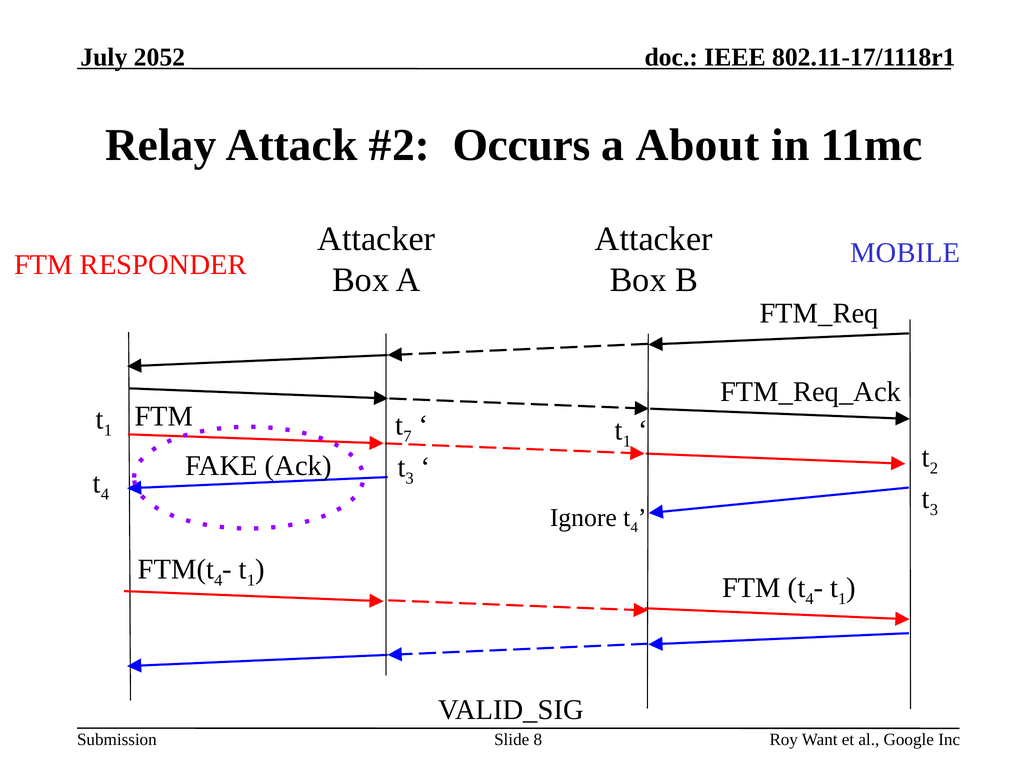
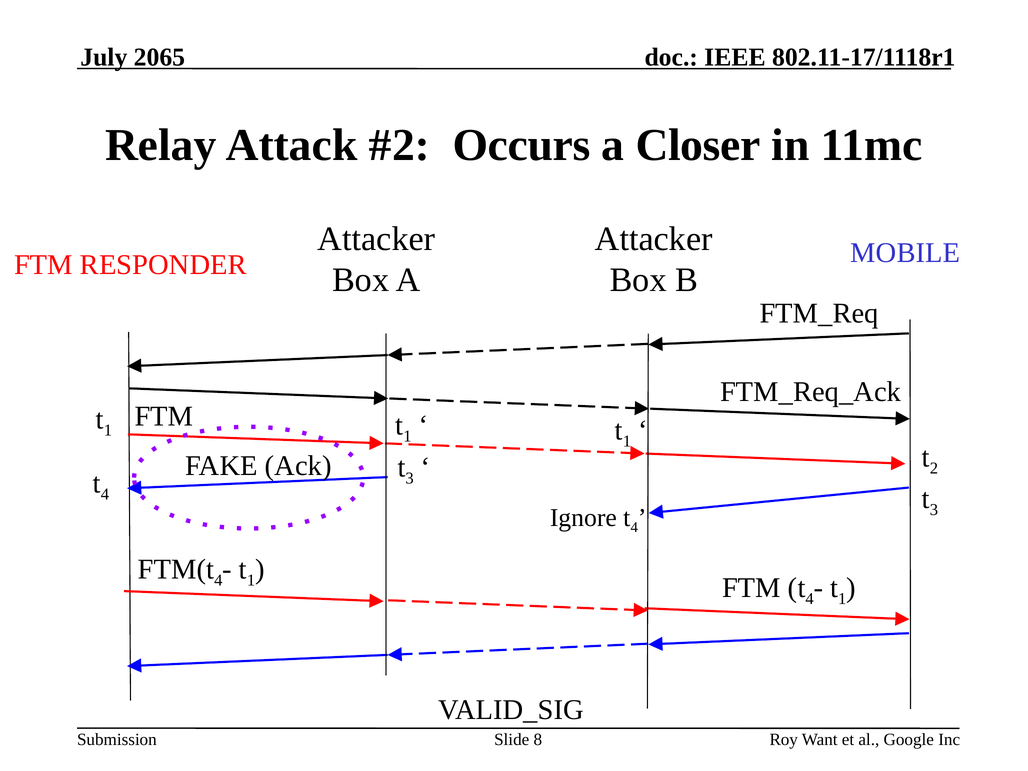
2052: 2052 -> 2065
About: About -> Closer
7 at (407, 436): 7 -> 1
